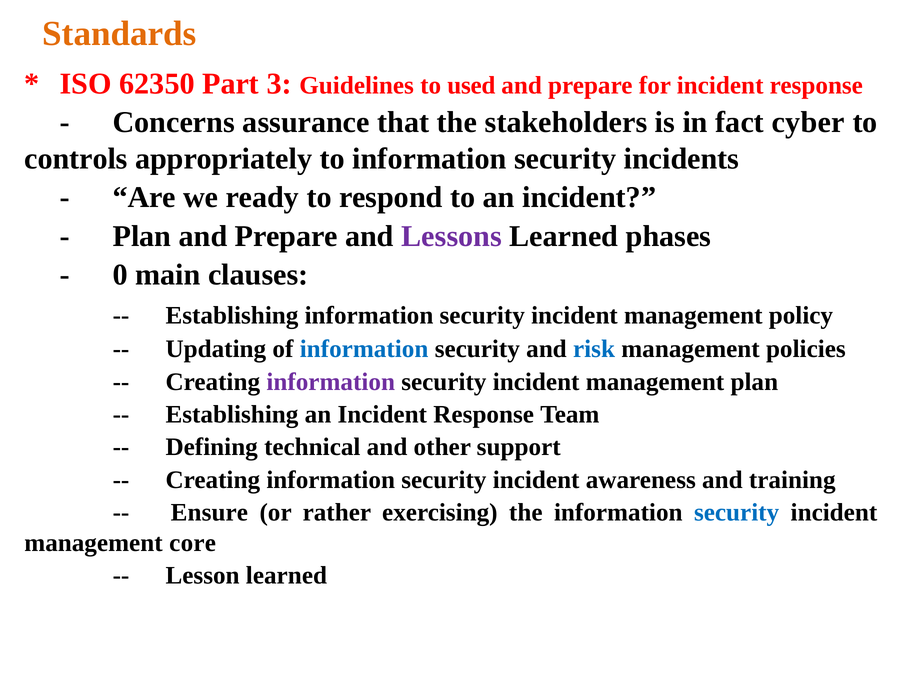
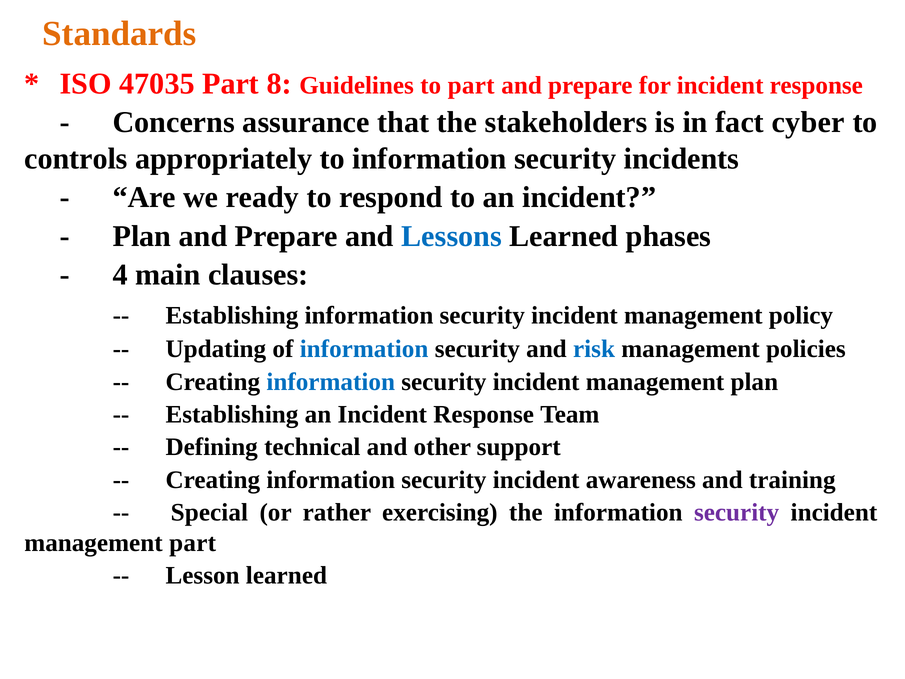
62350: 62350 -> 47035
3: 3 -> 8
to used: used -> part
Lessons colour: purple -> blue
0: 0 -> 4
information at (331, 382) colour: purple -> blue
Ensure: Ensure -> Special
security at (737, 512) colour: blue -> purple
management core: core -> part
